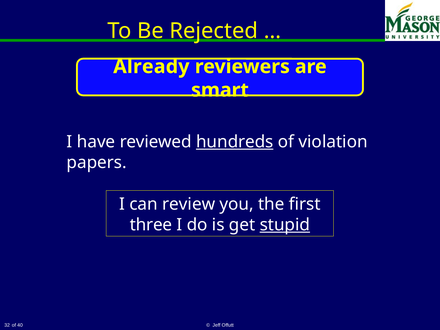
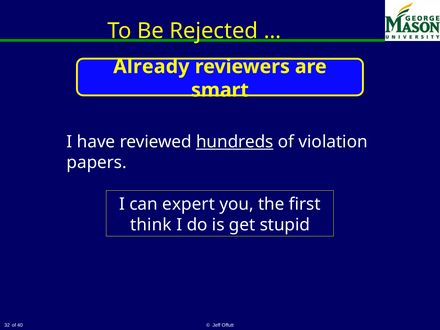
review: review -> expert
three: three -> think
stupid underline: present -> none
